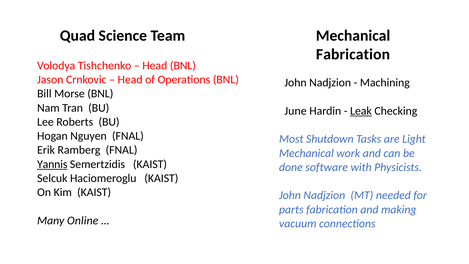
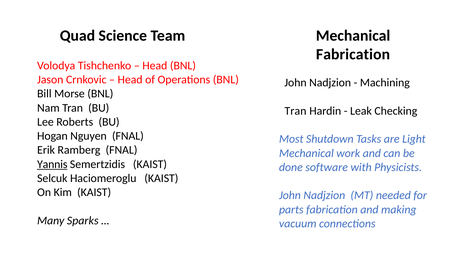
June at (296, 111): June -> Tran
Leak underline: present -> none
Online: Online -> Sparks
